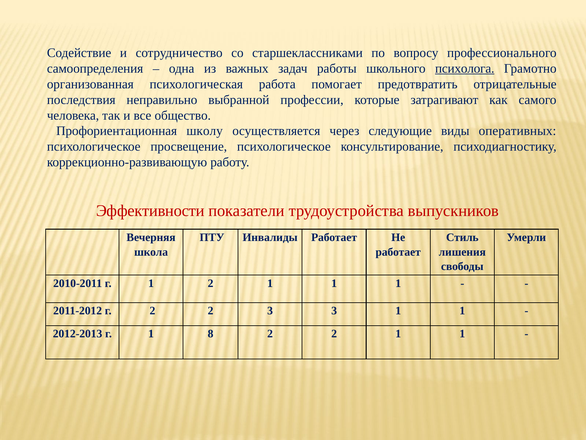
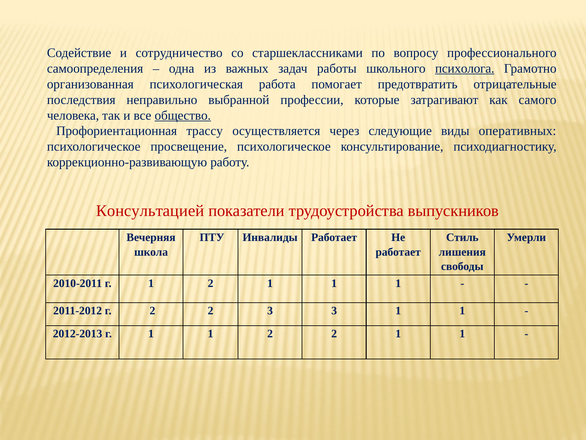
общество underline: none -> present
школу: школу -> трассу
Эффективности: Эффективности -> Консультацией
г 1 8: 8 -> 1
